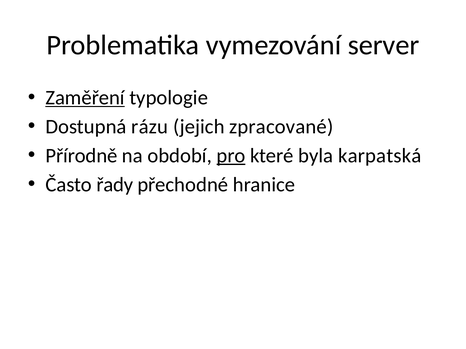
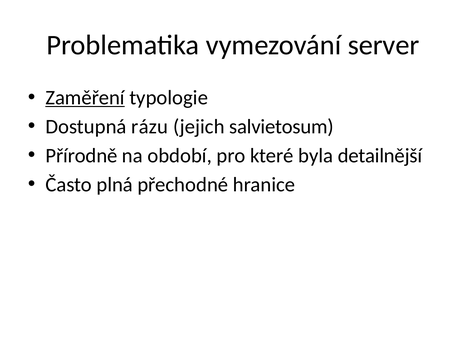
zpracované: zpracované -> salvietosum
pro underline: present -> none
karpatská: karpatská -> detailnější
řady: řady -> plná
